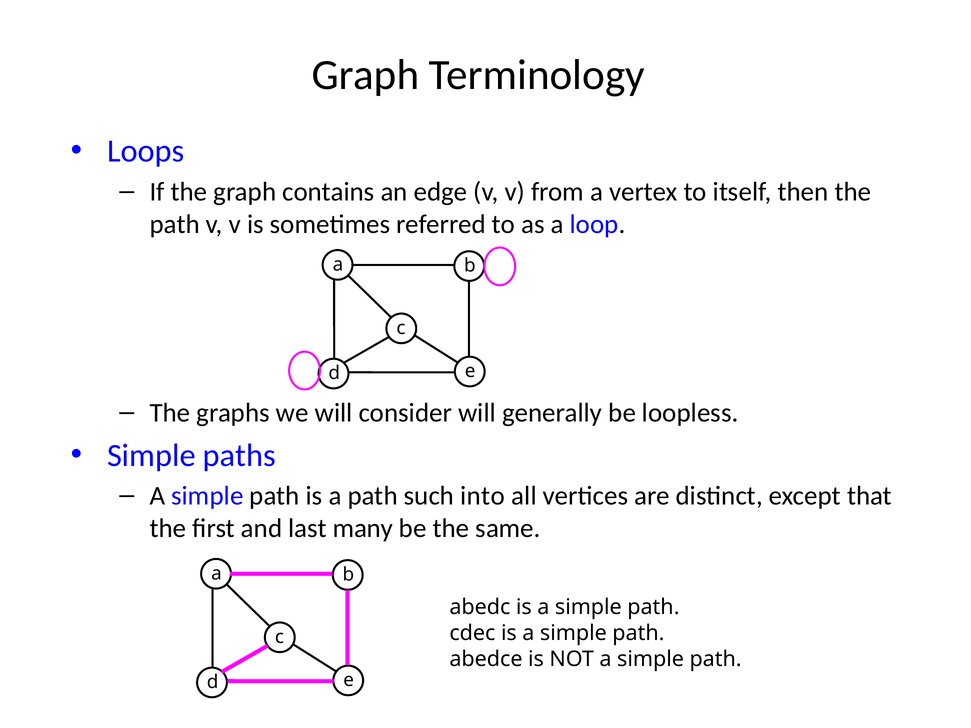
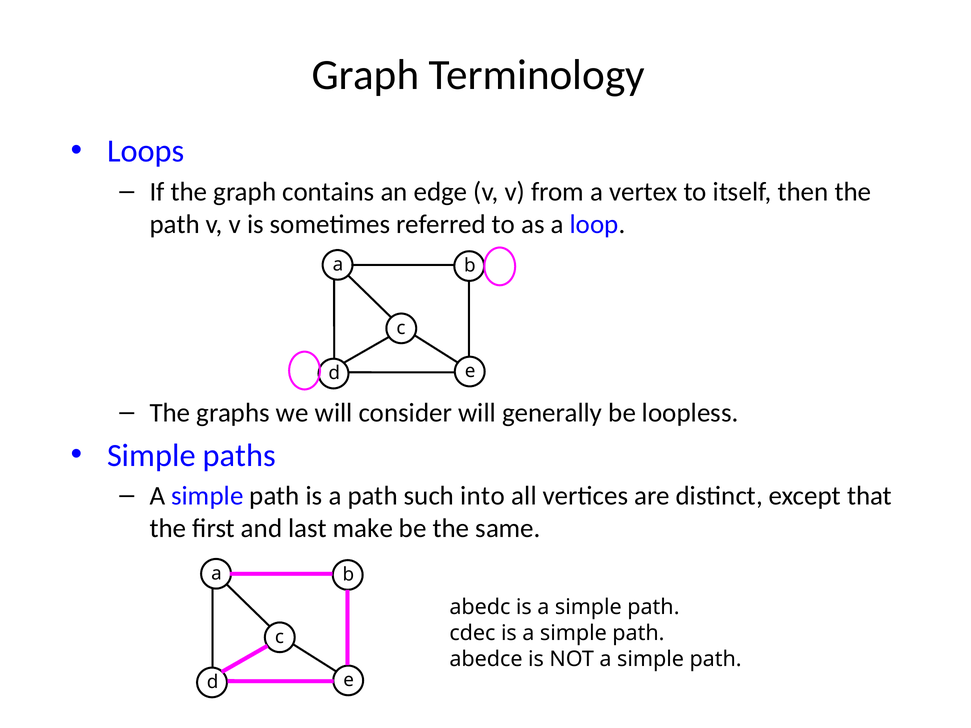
many: many -> make
